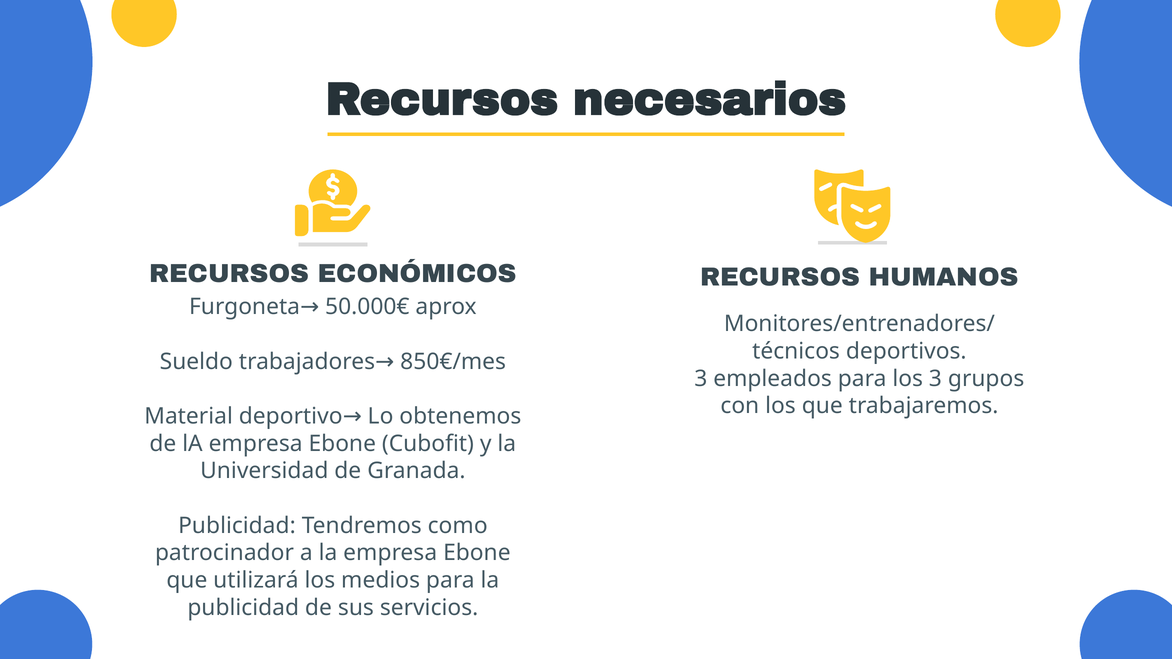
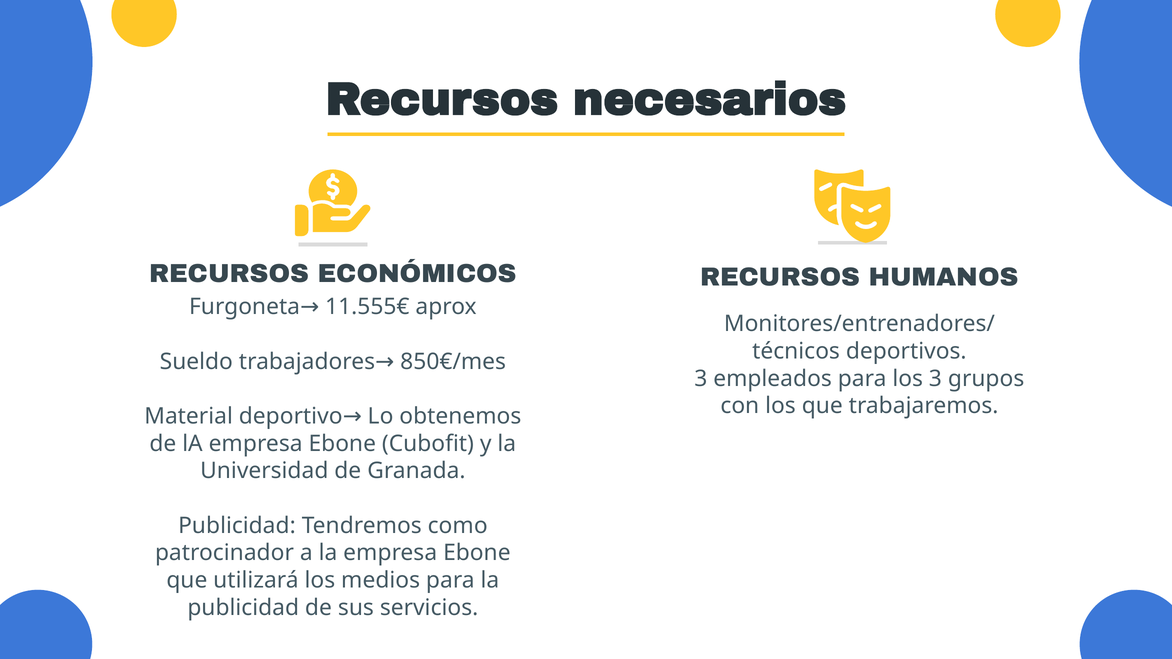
50.000€: 50.000€ -> 11.555€
